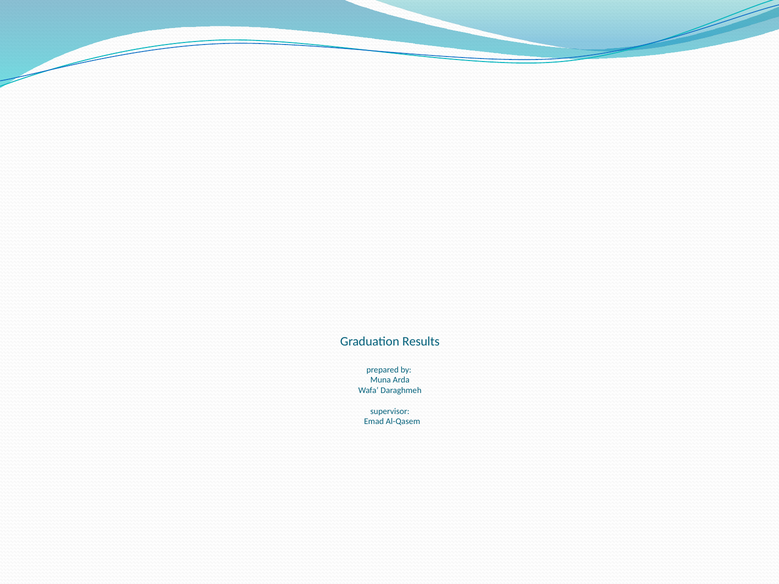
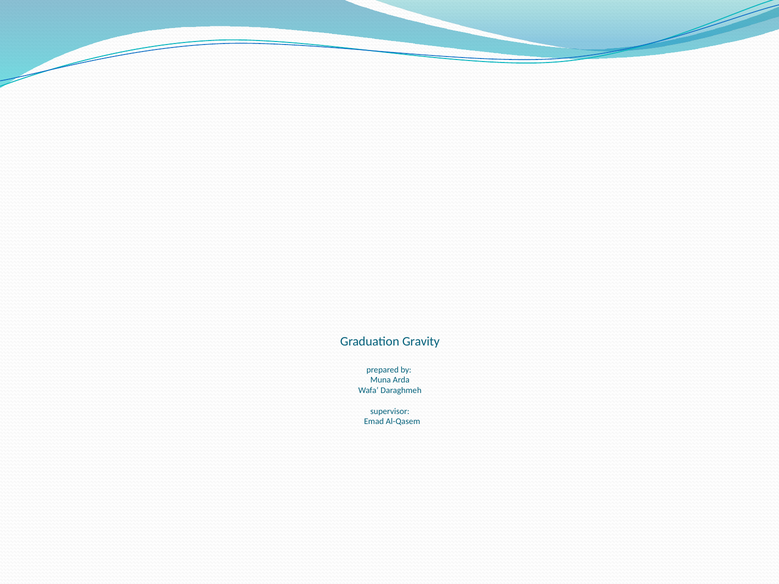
Results: Results -> Gravity
